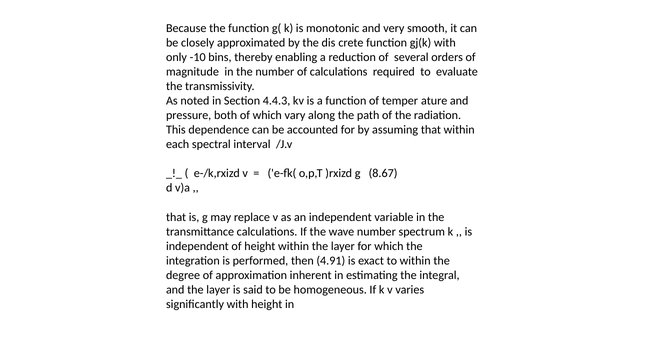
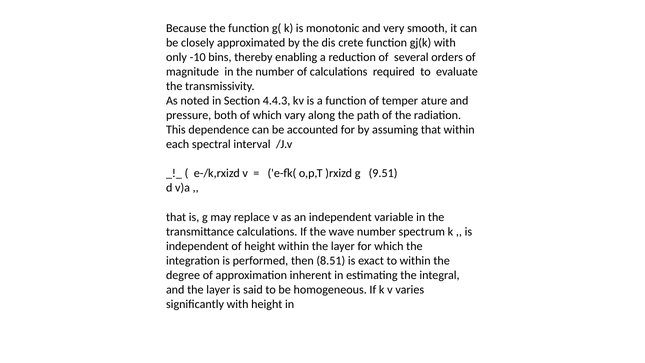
8.67: 8.67 -> 9.51
4.91: 4.91 -> 8.51
